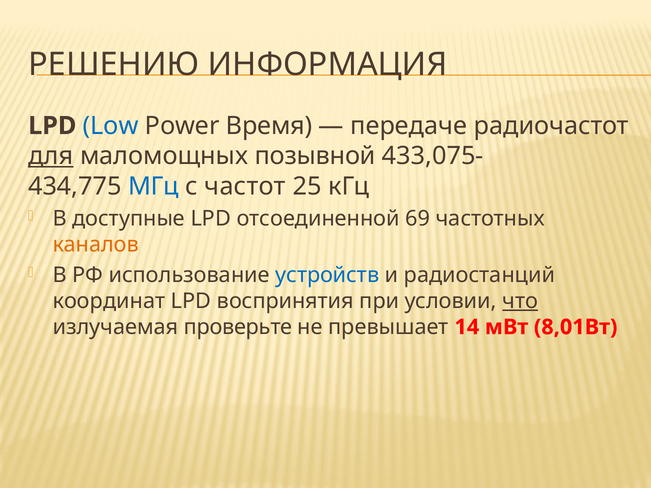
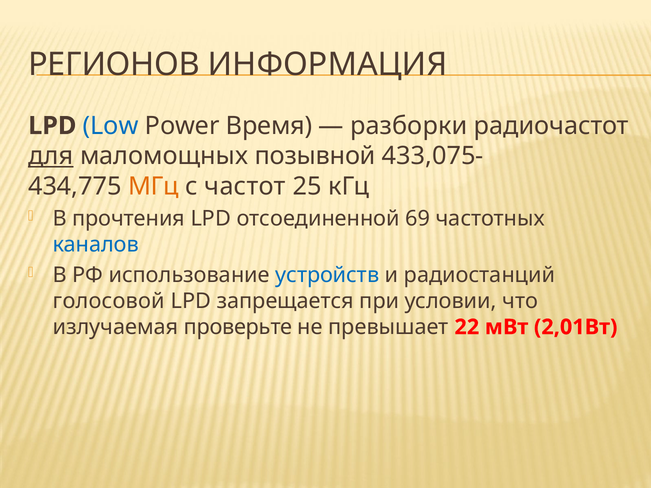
РЕШЕНИЮ: РЕШЕНИЮ -> РЕГИОНОВ
передаче: передаче -> разборки
МГц colour: blue -> orange
доступные: доступные -> прочтения
каналов colour: orange -> blue
координат: координат -> голосовой
воспринятия: воспринятия -> запрещается
что underline: present -> none
14: 14 -> 22
8,01Вт: 8,01Вт -> 2,01Вт
